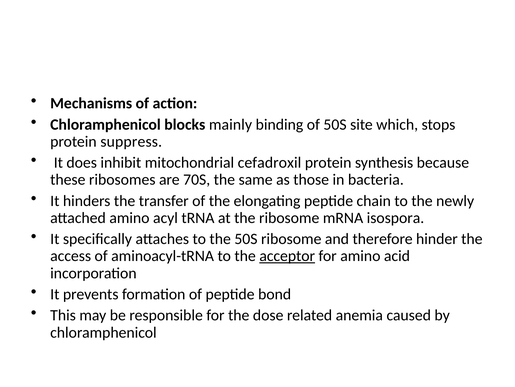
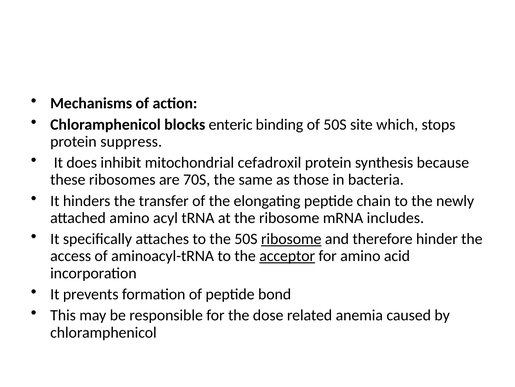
mainly: mainly -> enteric
isospora: isospora -> includes
ribosome at (291, 239) underline: none -> present
